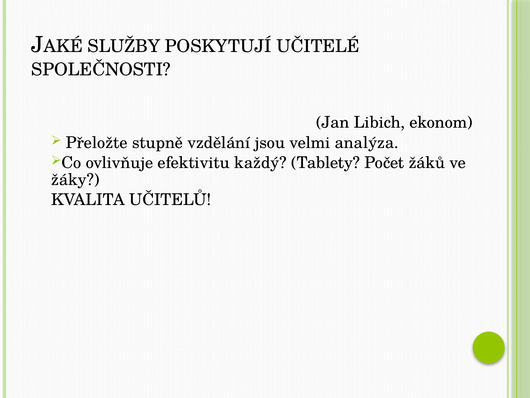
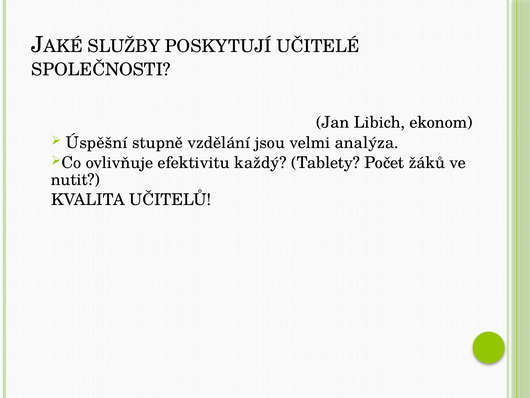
Přeložte: Přeložte -> Úspěšní
žáky: žáky -> nutit
